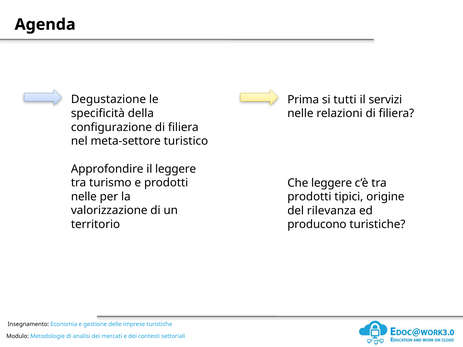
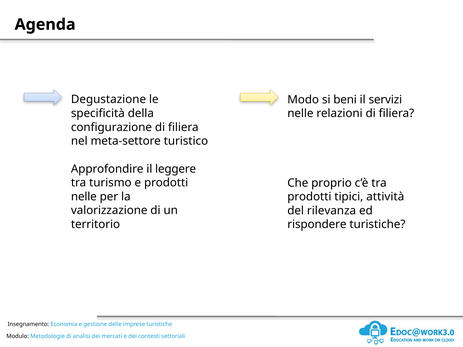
Prima: Prima -> Modo
tutti: tutti -> beni
Che leggere: leggere -> proprio
origine: origine -> attività
producono: producono -> rispondere
